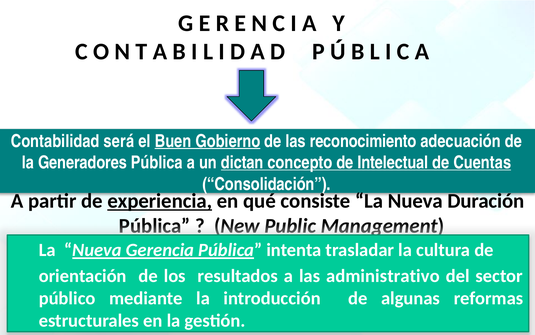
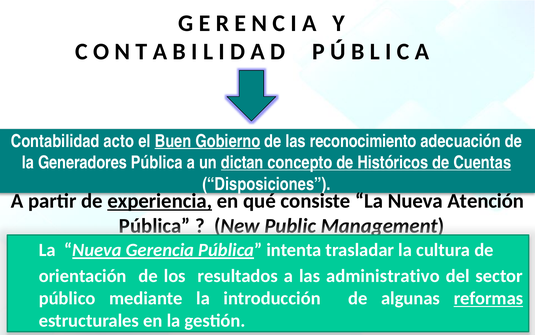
será: será -> acto
Intelectual: Intelectual -> Históricos
Consolidación: Consolidación -> Disposiciones
Duración: Duración -> Atención
reformas underline: none -> present
